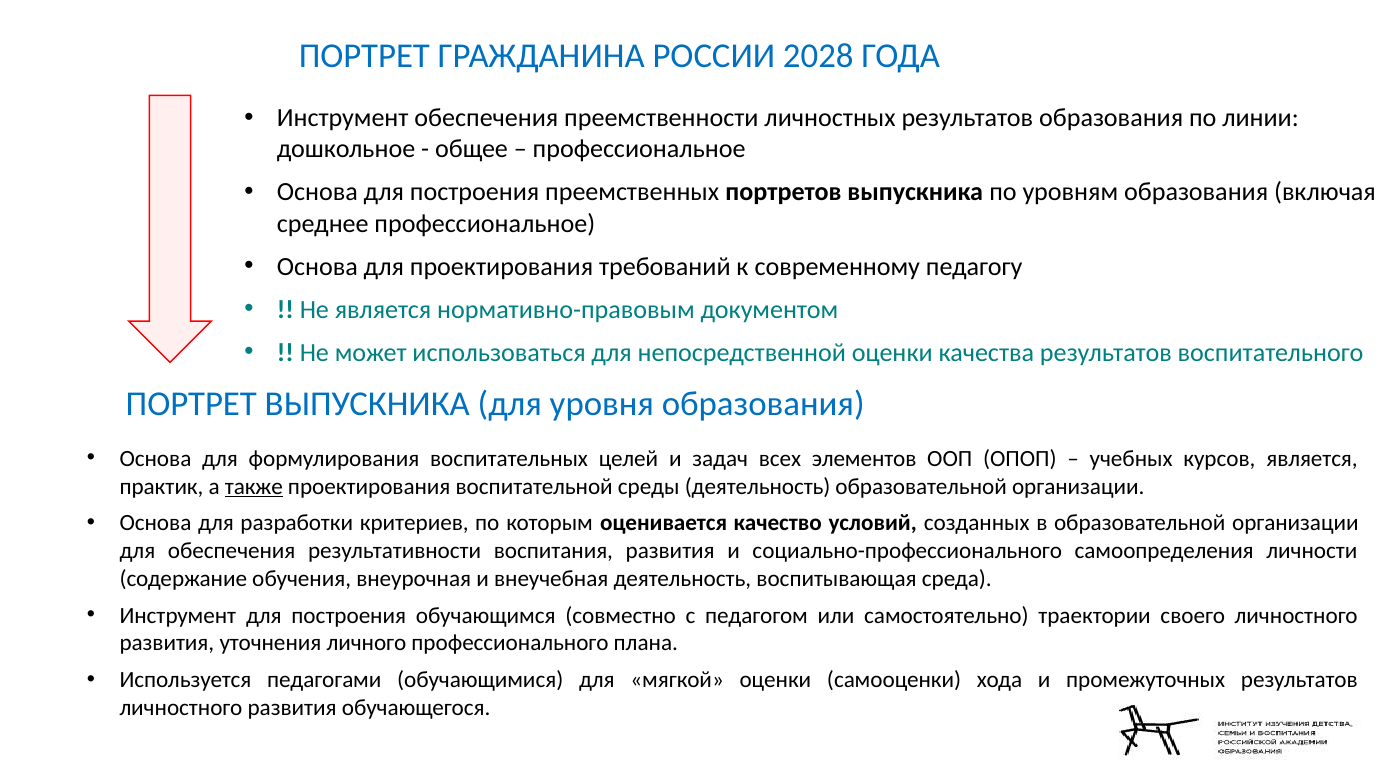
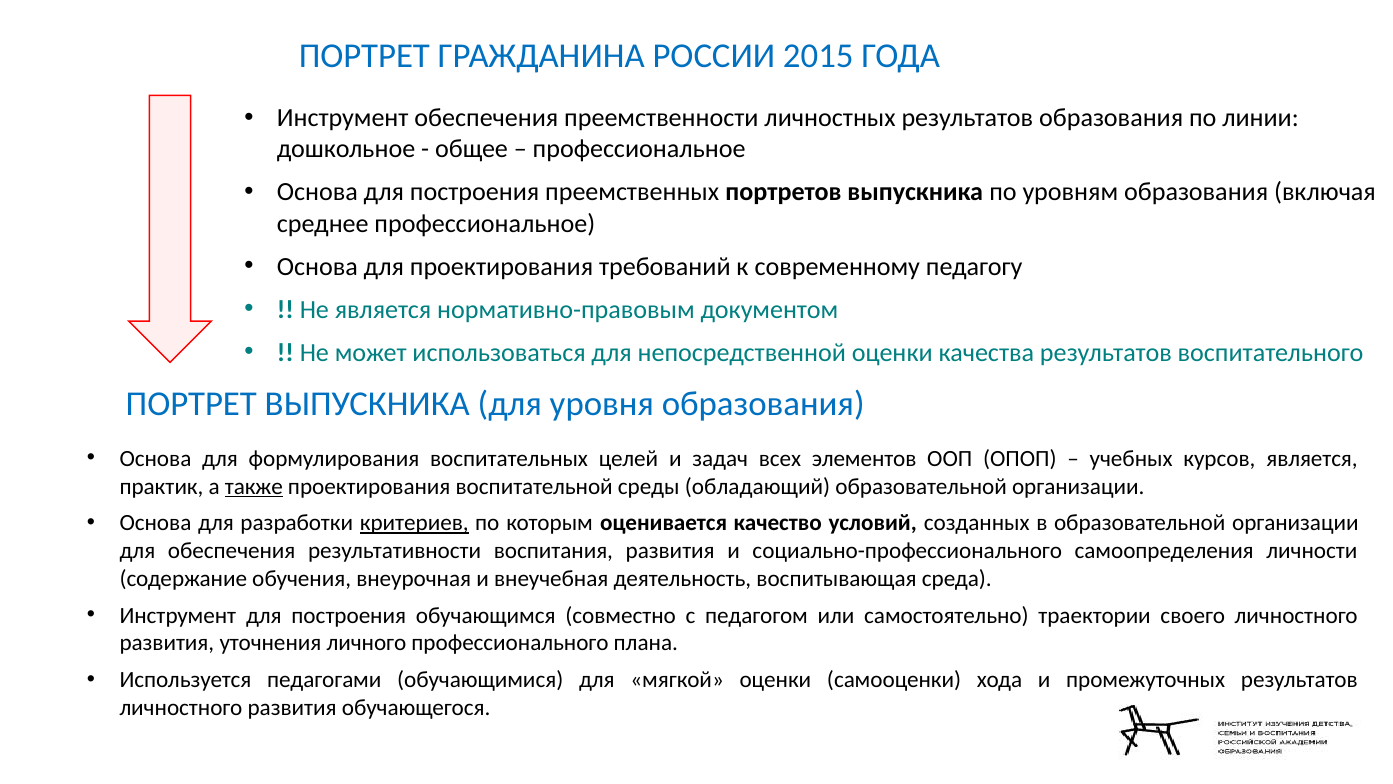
2028: 2028 -> 2015
среды деятельность: деятельность -> обладающий
критериев underline: none -> present
